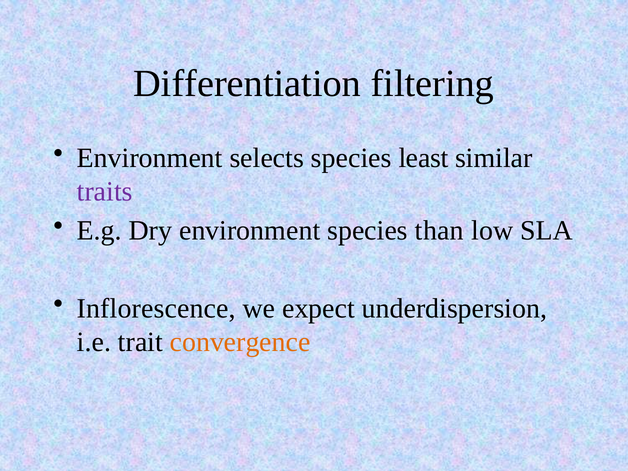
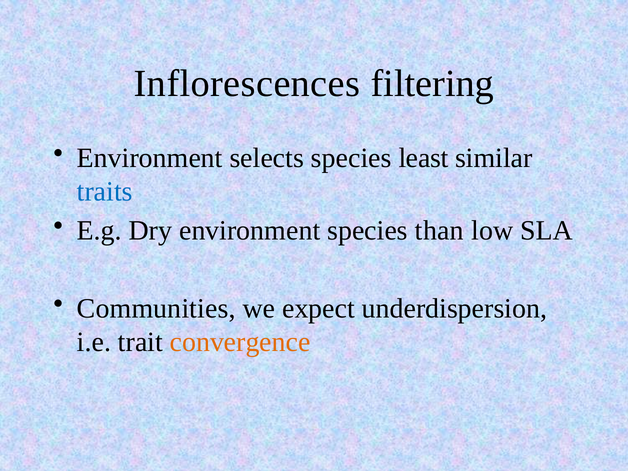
Differentiation: Differentiation -> Inflorescences
traits colour: purple -> blue
Inflorescence: Inflorescence -> Communities
